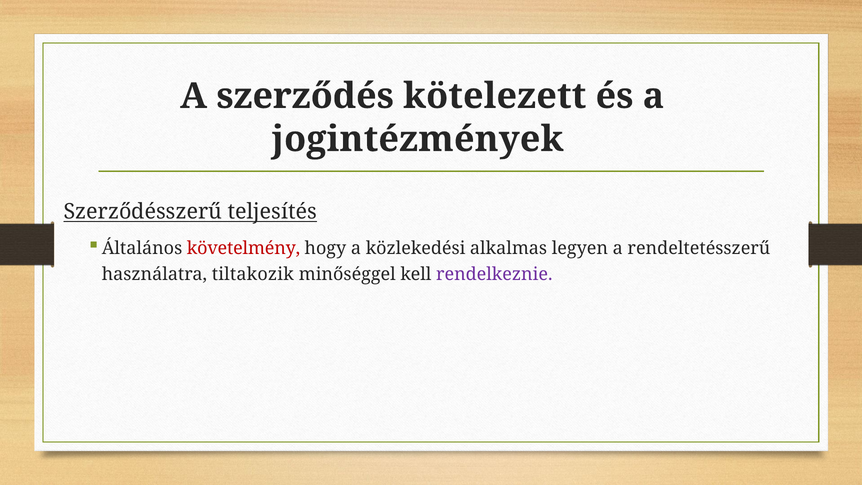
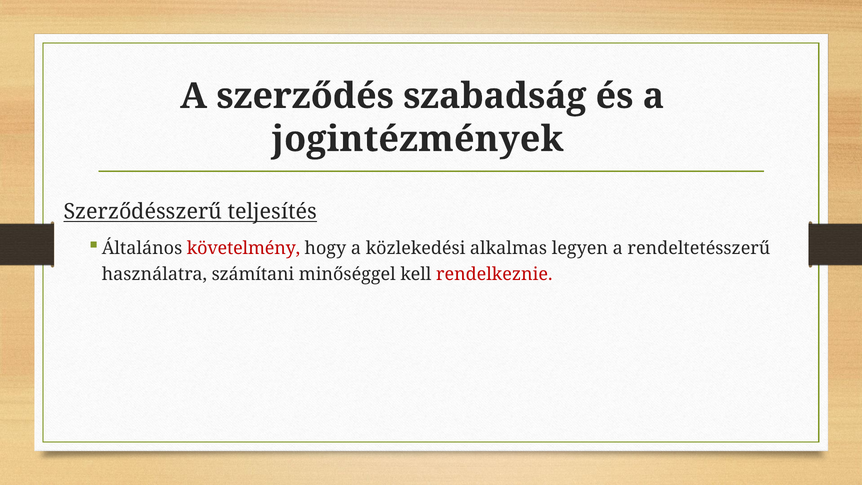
kötelezett: kötelezett -> szabadság
tiltakozik: tiltakozik -> számítani
rendelkeznie colour: purple -> red
